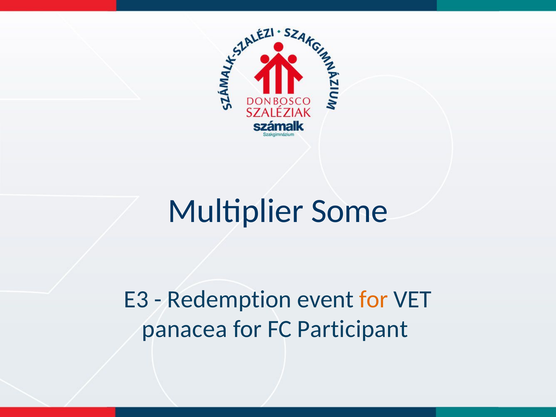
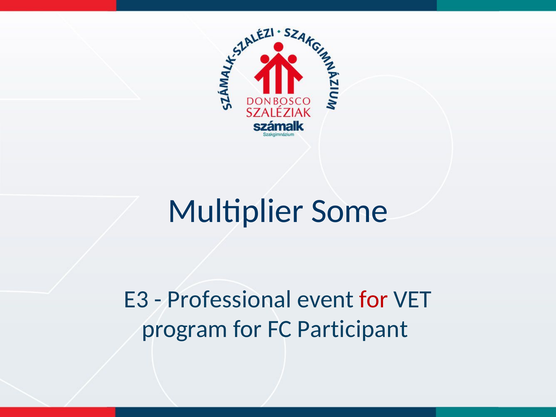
Redemption: Redemption -> Professional
for at (374, 299) colour: orange -> red
panacea: panacea -> program
